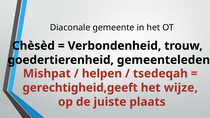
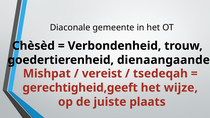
gemeenteleden: gemeenteleden -> dienaangaande
helpen: helpen -> vereist
